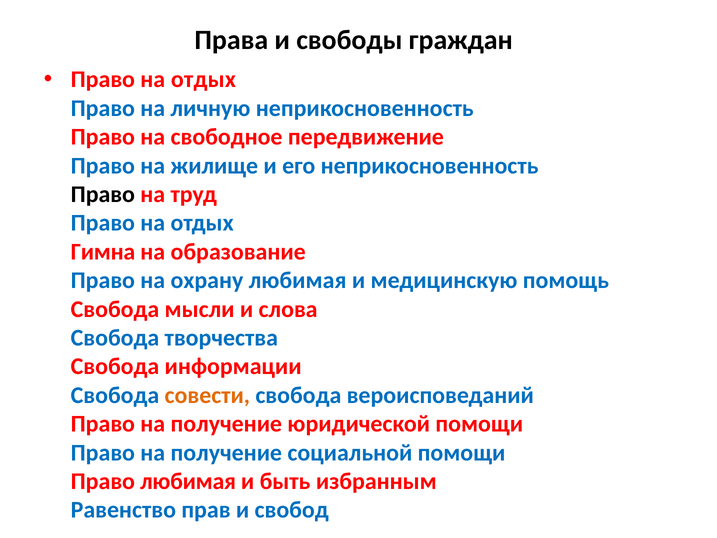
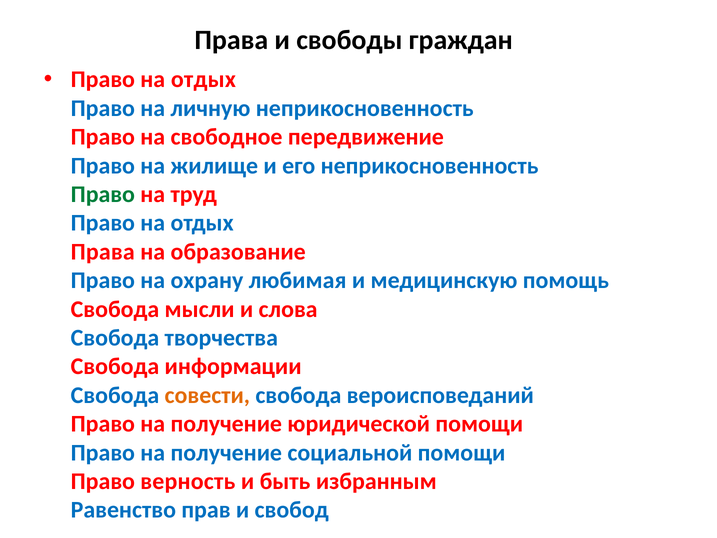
Право at (103, 194) colour: black -> green
Гимна at (103, 252): Гимна -> Права
Право любимая: любимая -> верность
